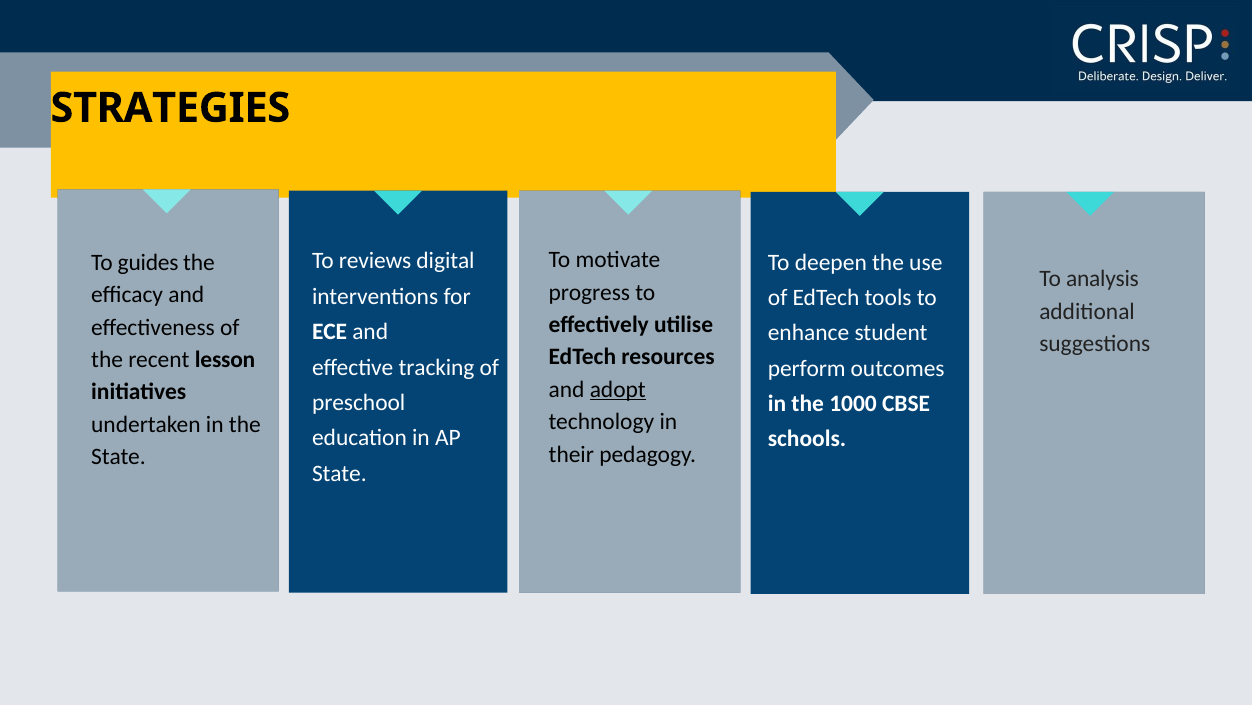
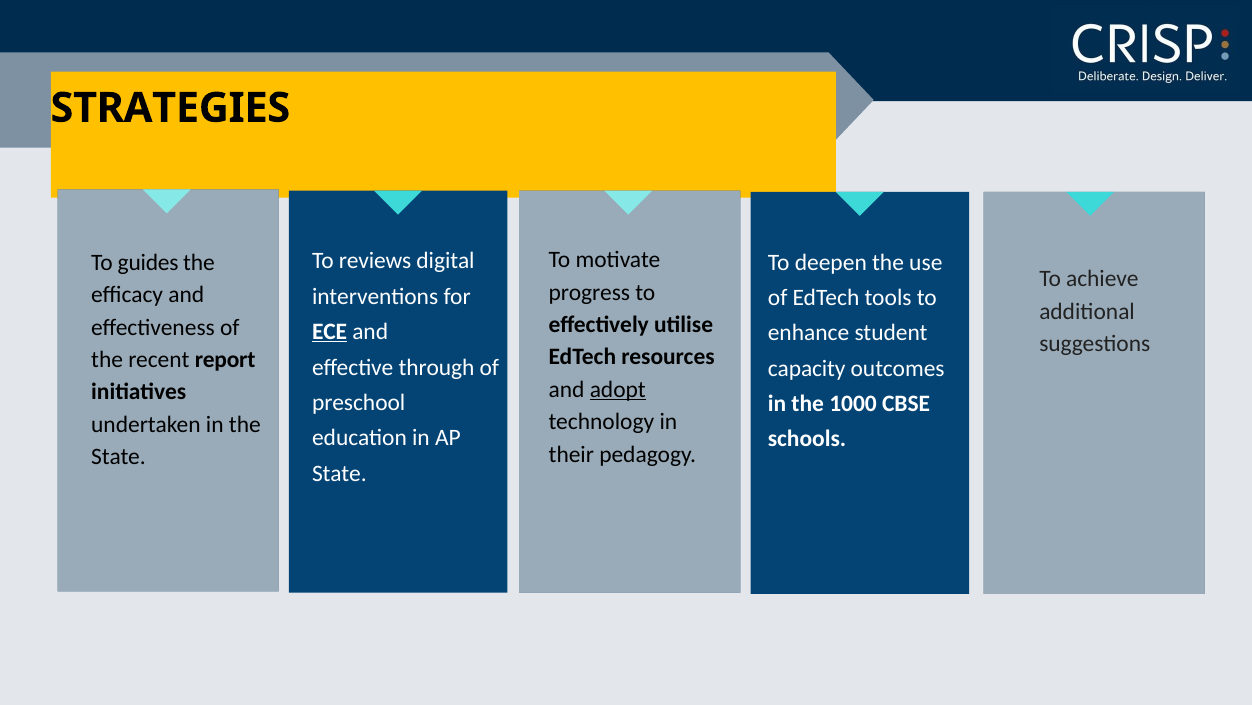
analysis: analysis -> achieve
ECE underline: none -> present
lesson: lesson -> report
tracking: tracking -> through
perform: perform -> capacity
